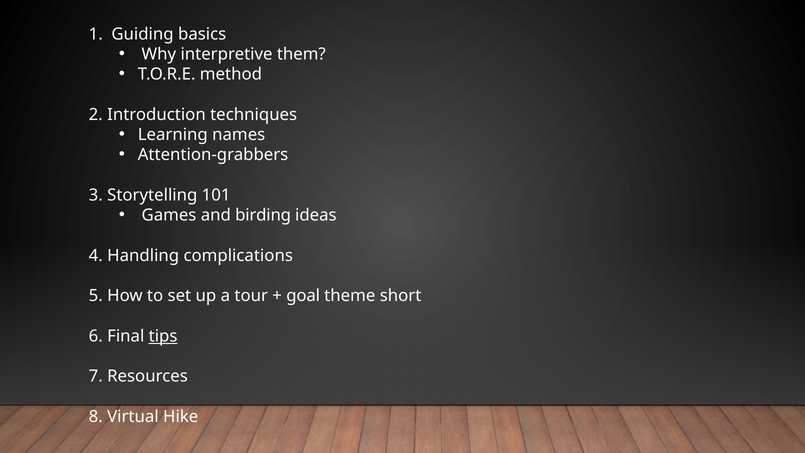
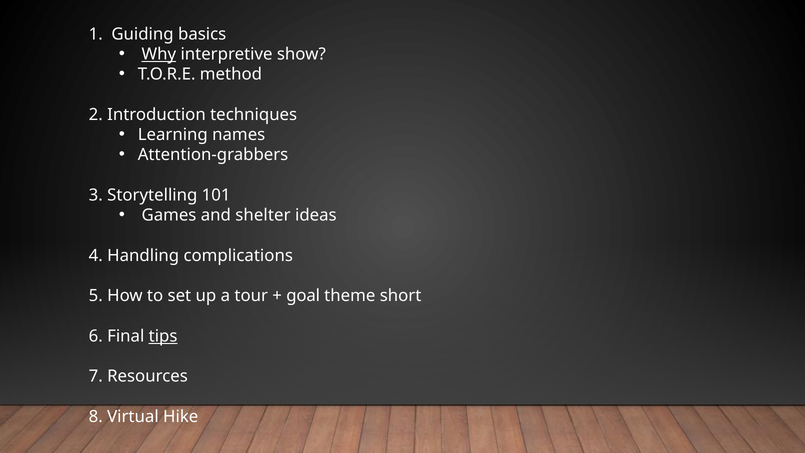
Why underline: none -> present
them: them -> show
birding: birding -> shelter
